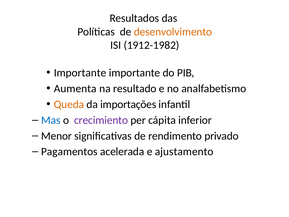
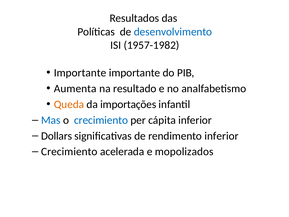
desenvolvimento colour: orange -> blue
1912-1982: 1912-1982 -> 1957-1982
crecimiento at (101, 120) colour: purple -> blue
Menor: Menor -> Dollars
rendimento privado: privado -> inferior
Pagamentos at (69, 151): Pagamentos -> Crecimiento
ajustamento: ajustamento -> mopolizados
